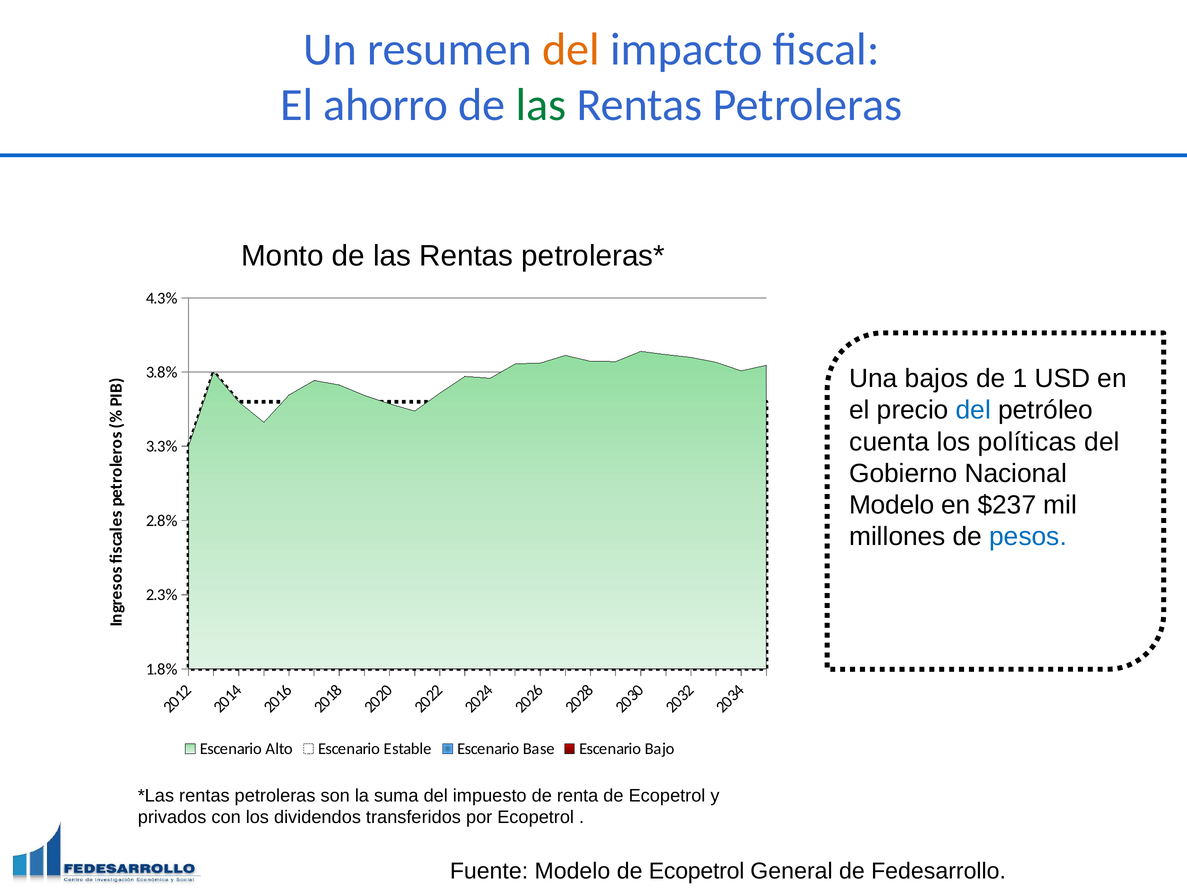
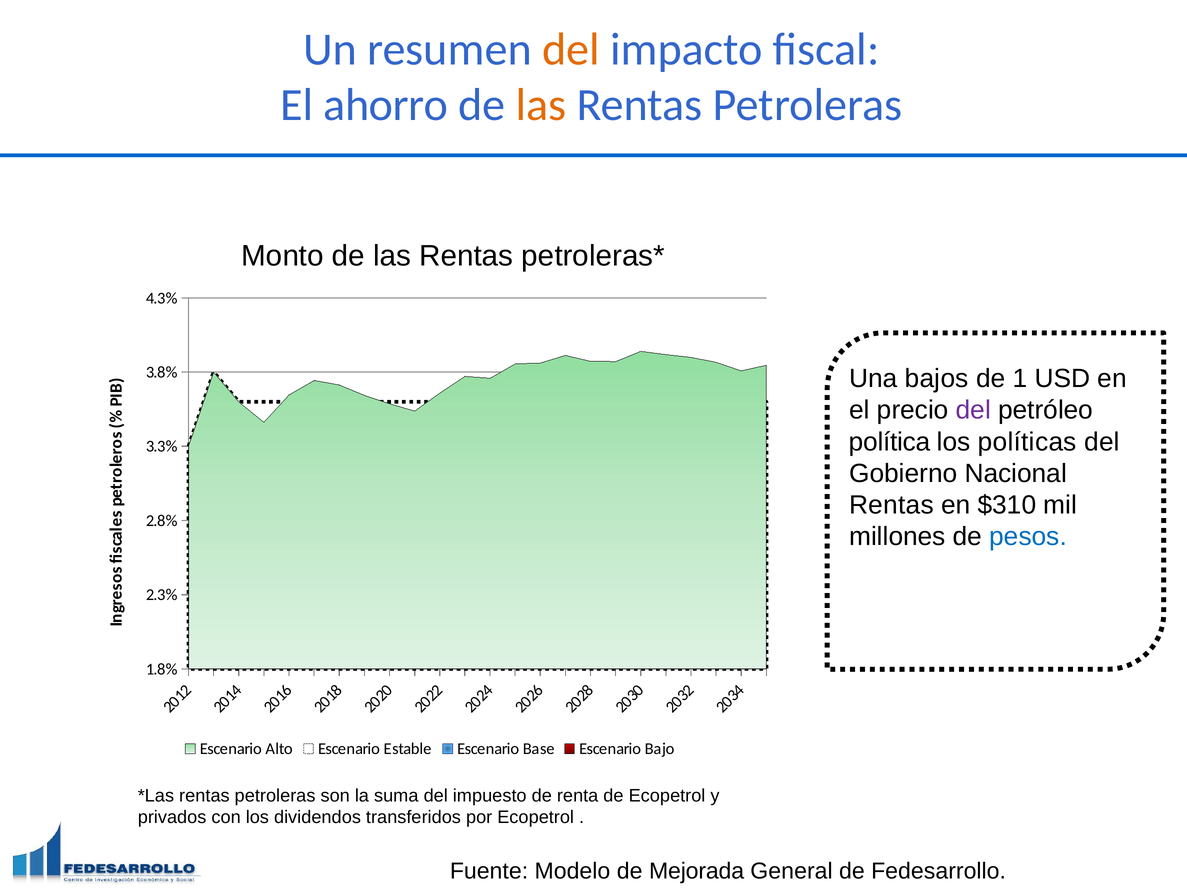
las at (541, 105) colour: green -> orange
del at (973, 410) colour: blue -> purple
cuenta: cuenta -> política
Modelo at (892, 505): Modelo -> Rentas
$237: $237 -> $310
Modelo de Ecopetrol: Ecopetrol -> Mejorada
